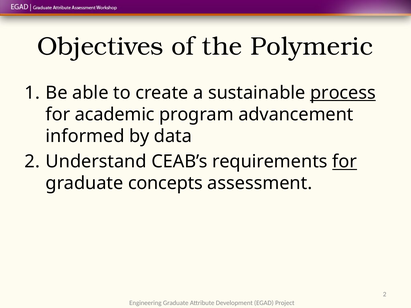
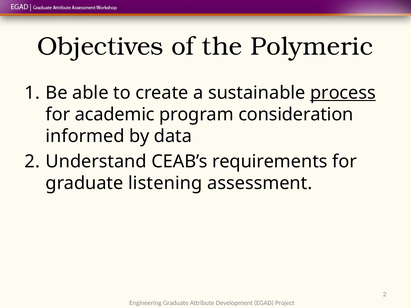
advancement: advancement -> consideration
for at (345, 162) underline: present -> none
concepts: concepts -> listening
